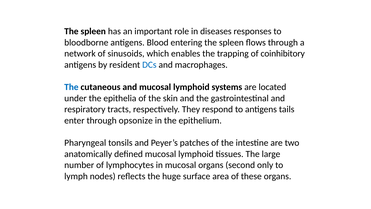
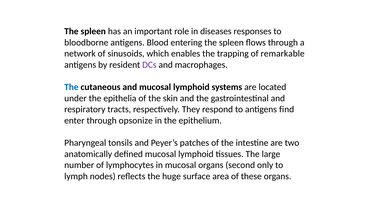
coinhibitory: coinhibitory -> remarkable
DCs colour: blue -> purple
tails: tails -> find
